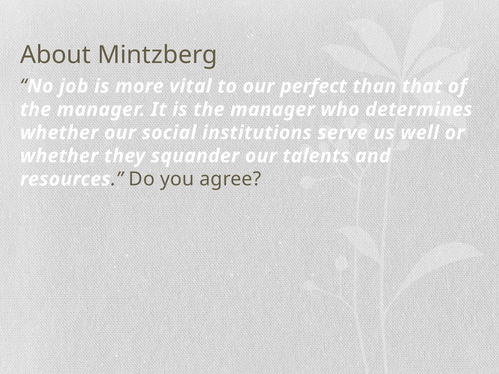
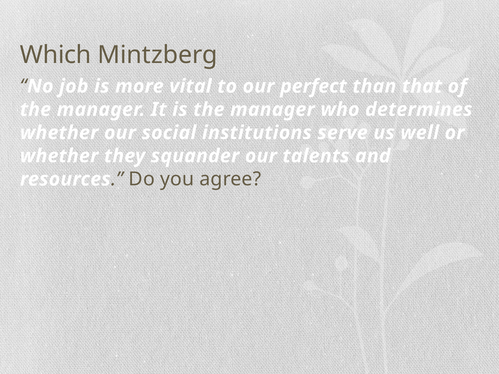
About: About -> Which
